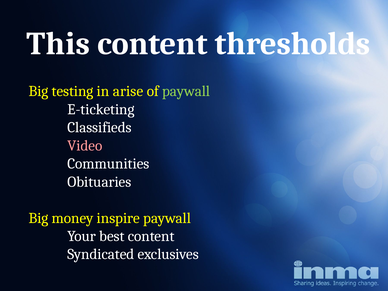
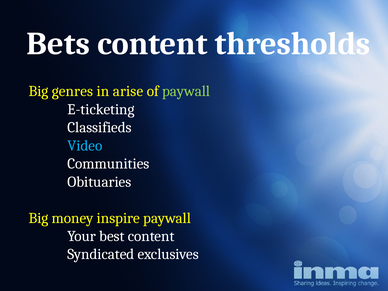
This: This -> Bets
testing: testing -> genres
Video colour: pink -> light blue
